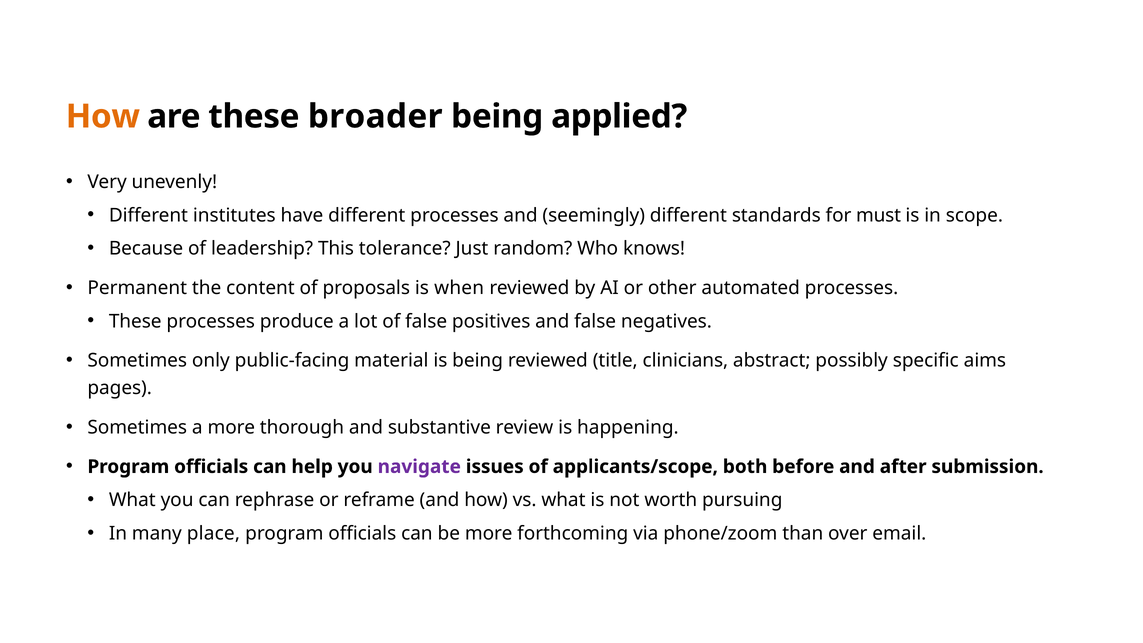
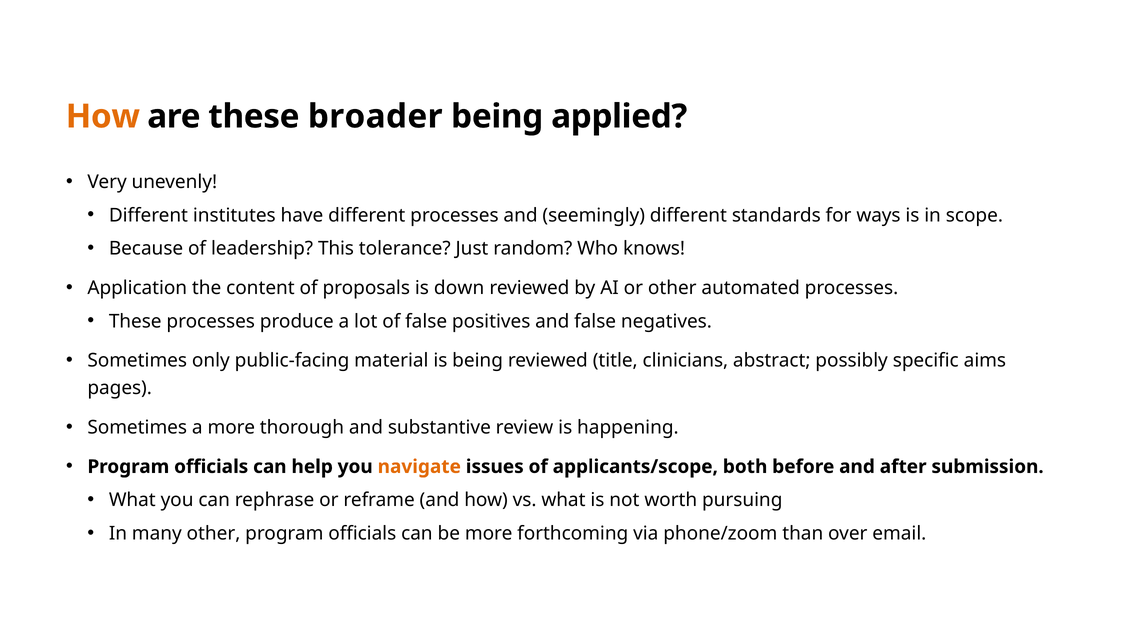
must: must -> ways
Permanent: Permanent -> Application
when: when -> down
navigate colour: purple -> orange
many place: place -> other
